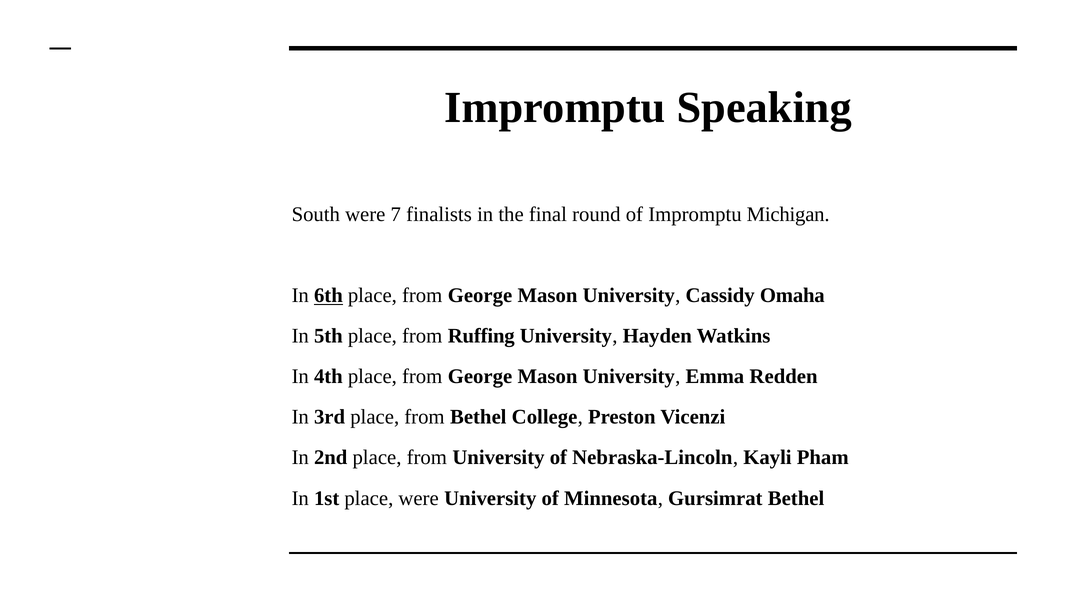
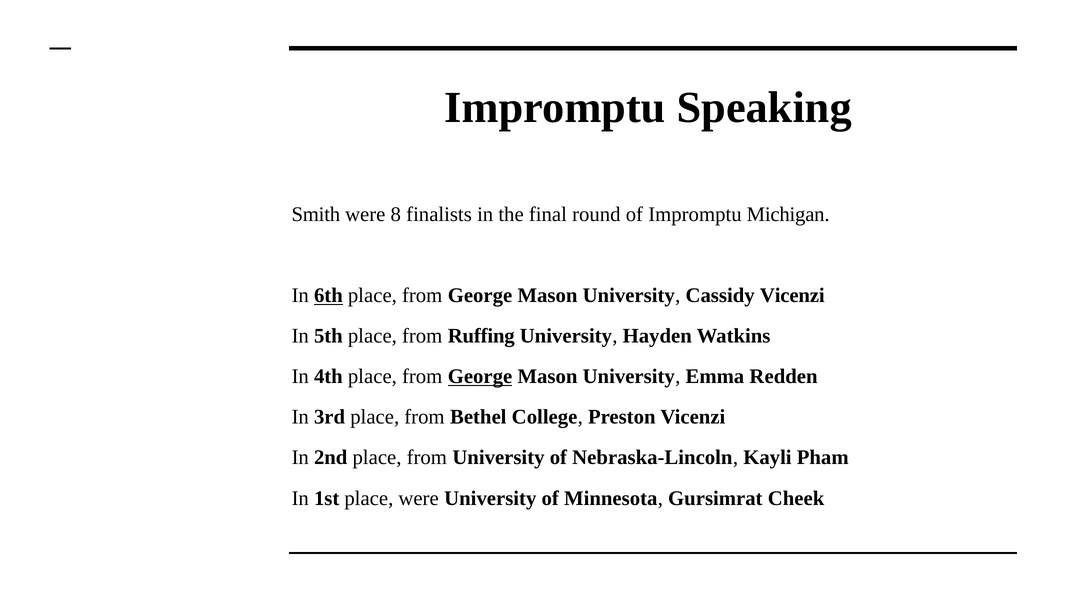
South: South -> Smith
7: 7 -> 8
Cassidy Omaha: Omaha -> Vicenzi
George at (480, 376) underline: none -> present
Gursimrat Bethel: Bethel -> Cheek
